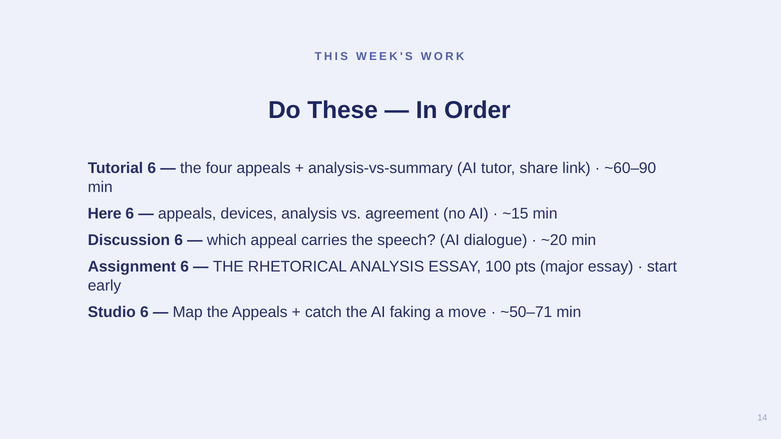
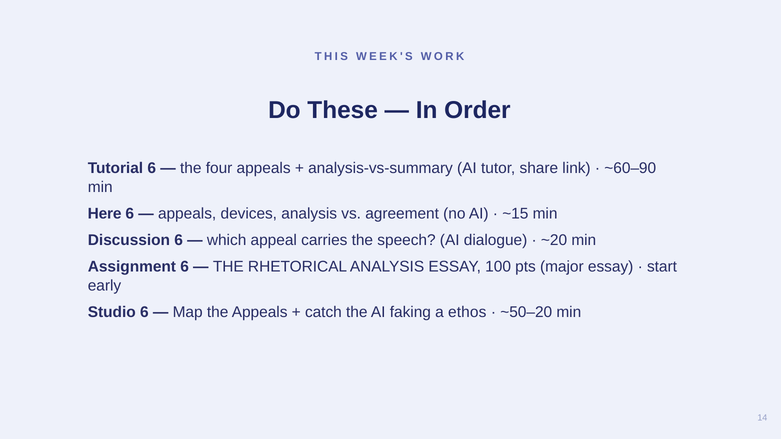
move: move -> ethos
~50–71: ~50–71 -> ~50–20
